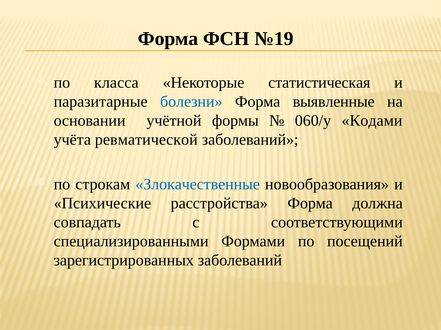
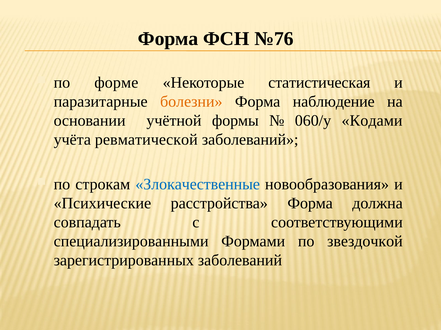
№19: №19 -> №76
класса: класса -> форме
болезни colour: blue -> orange
выявленные: выявленные -> наблюдение
посещений: посещений -> звездочкой
